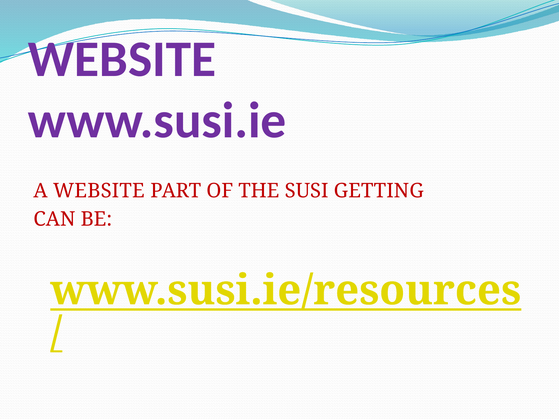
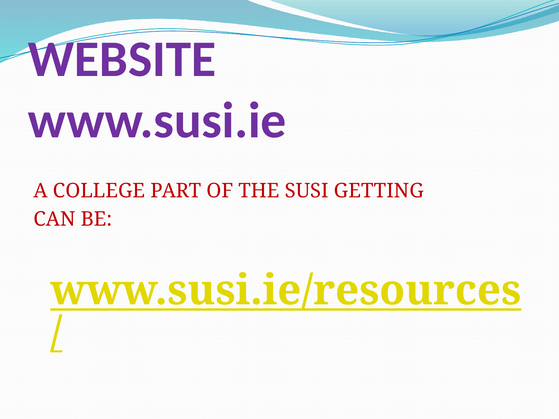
A WEBSITE: WEBSITE -> COLLEGE
